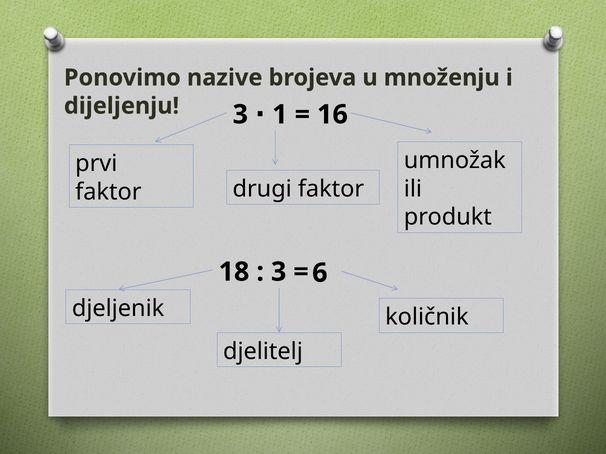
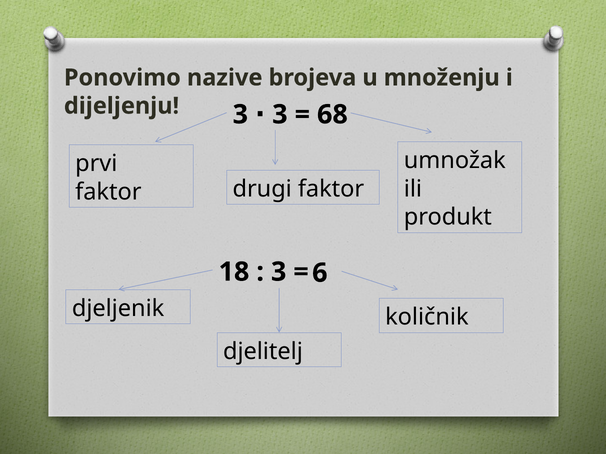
3 1: 1 -> 3
16: 16 -> 68
